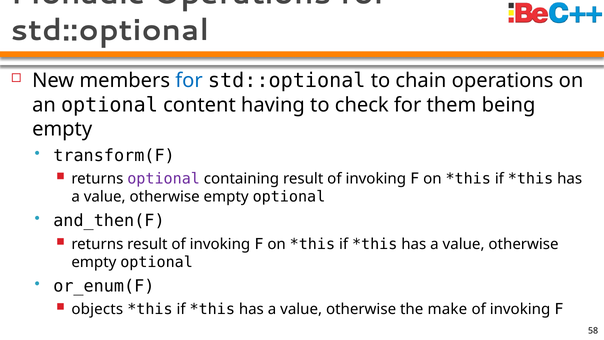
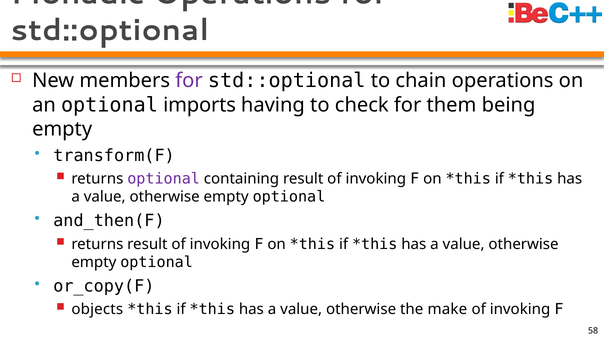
for at (189, 81) colour: blue -> purple
content: content -> imports
or_enum(F: or_enum(F -> or_copy(F
